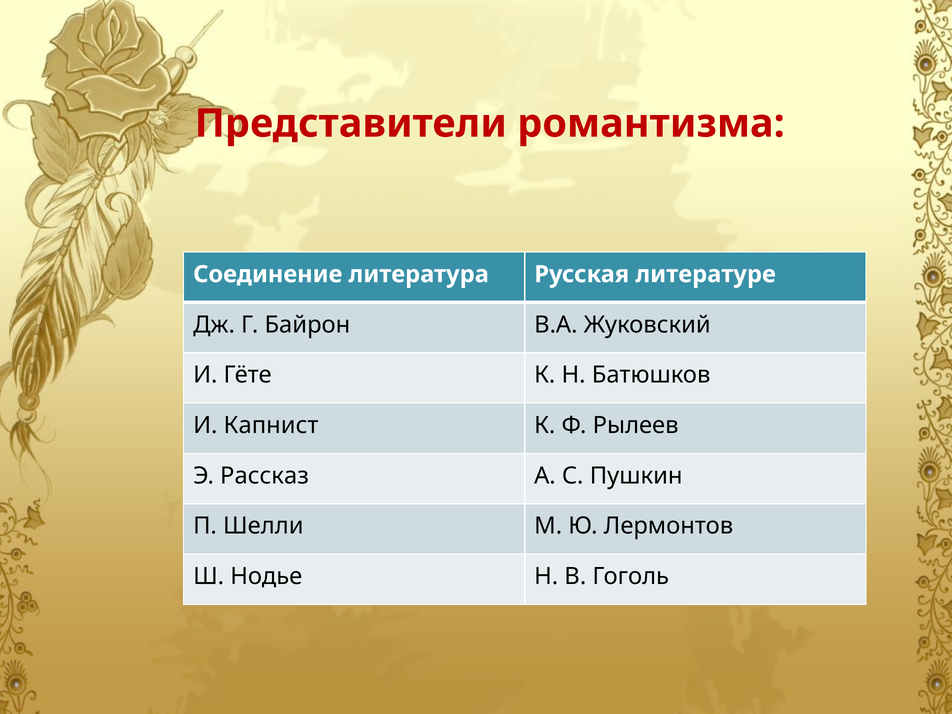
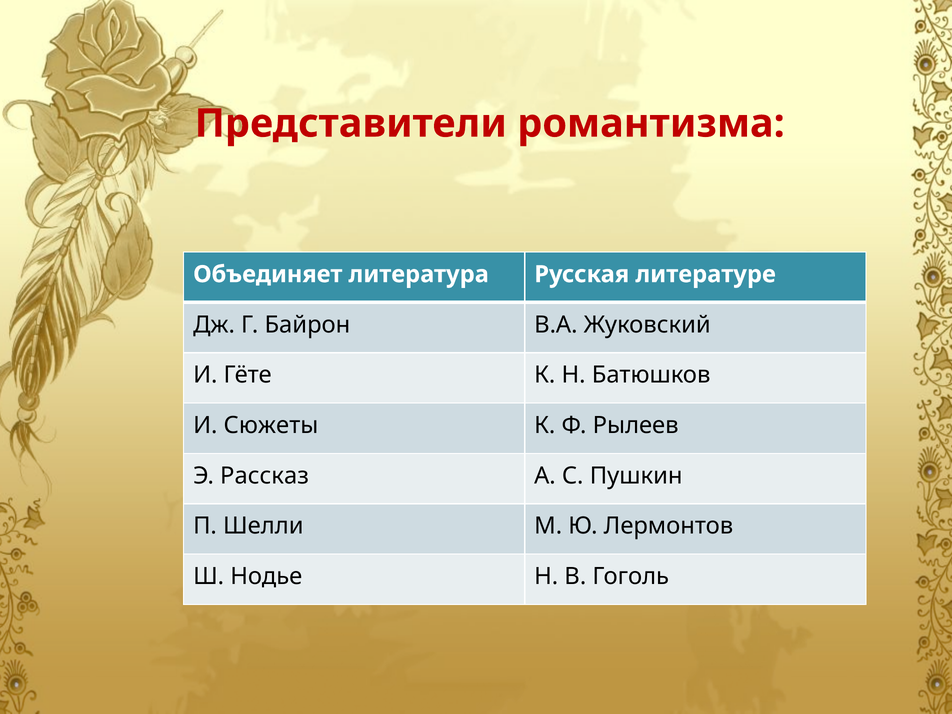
Соединение: Соединение -> Объединяет
Капнист: Капнист -> Сюжеты
